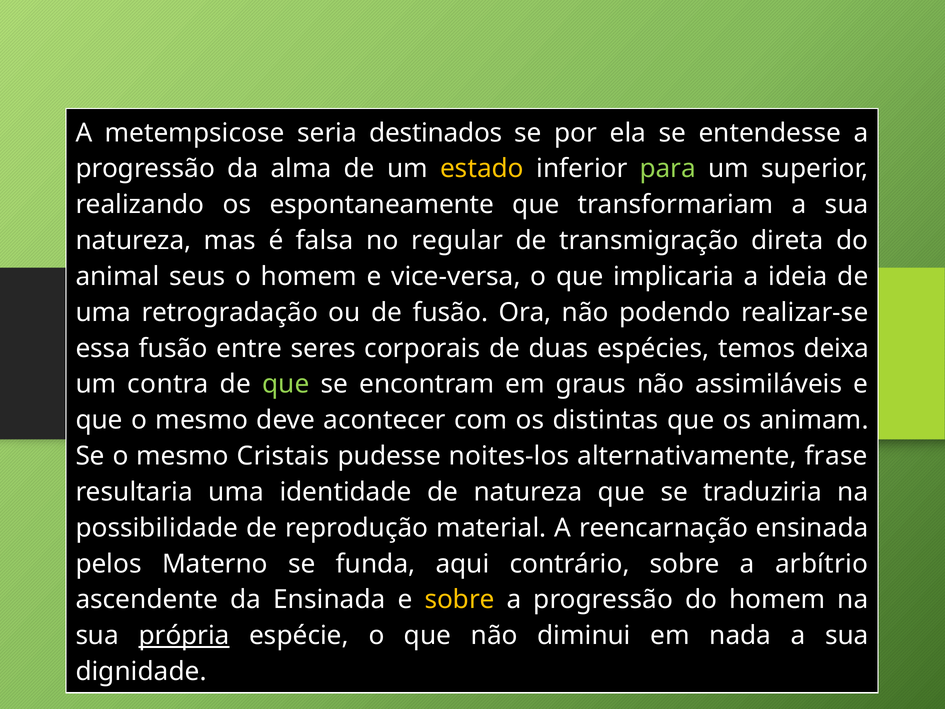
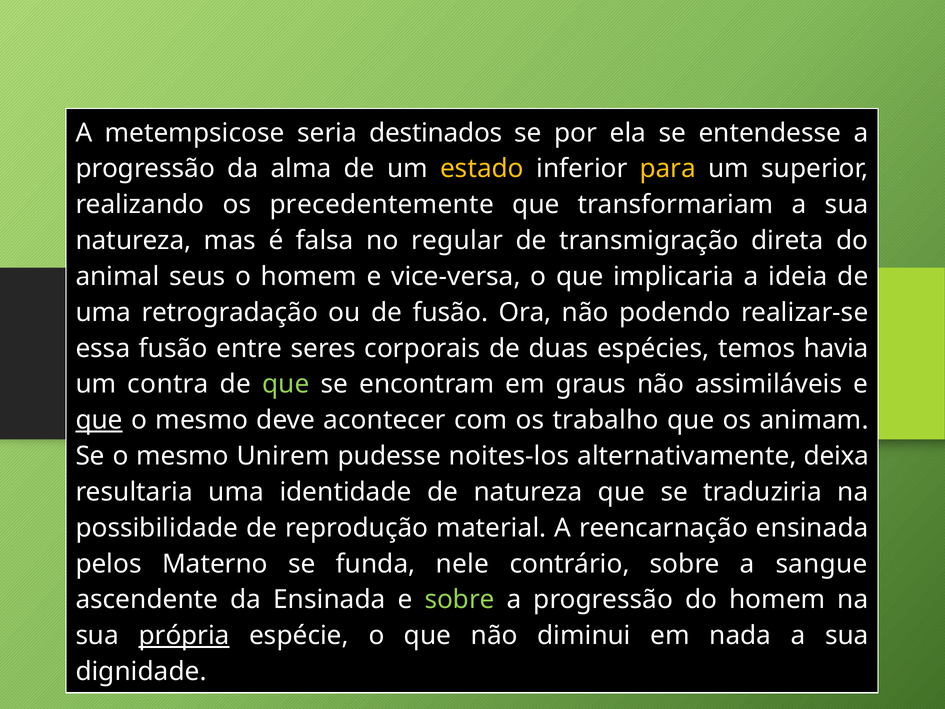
para colour: light green -> yellow
espontaneamente: espontaneamente -> precedentemente
deixa: deixa -> havia
que at (99, 420) underline: none -> present
distintas: distintas -> trabalho
Cristais: Cristais -> Unirem
frase: frase -> deixa
aqui: aqui -> nele
arbítrio: arbítrio -> sangue
sobre at (460, 600) colour: yellow -> light green
